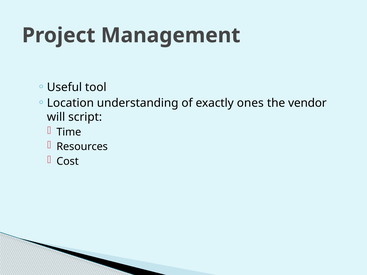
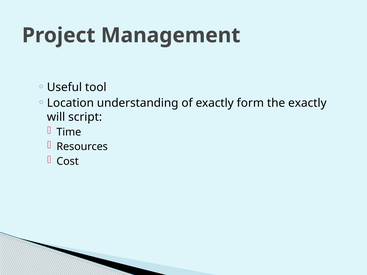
ones: ones -> form
the vendor: vendor -> exactly
